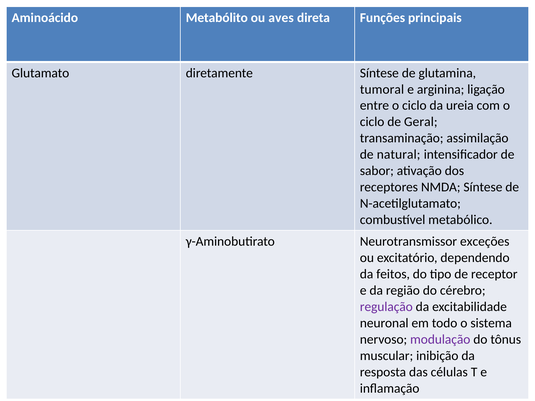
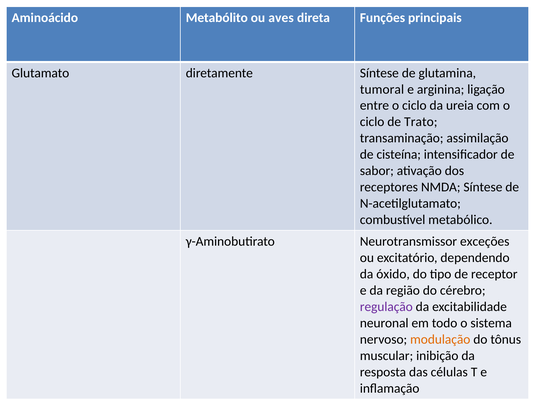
Geral: Geral -> Trato
natural: natural -> cisteína
feitos: feitos -> óxido
modulação colour: purple -> orange
